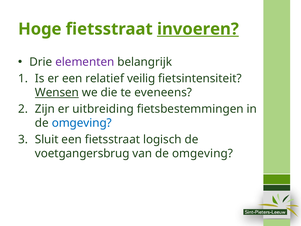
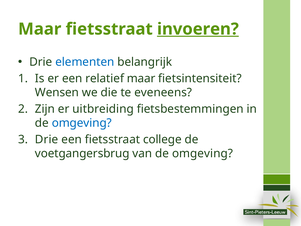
Hoge at (40, 29): Hoge -> Maar
elementen colour: purple -> blue
relatief veilig: veilig -> maar
Wensen underline: present -> none
Sluit at (47, 139): Sluit -> Drie
logisch: logisch -> college
